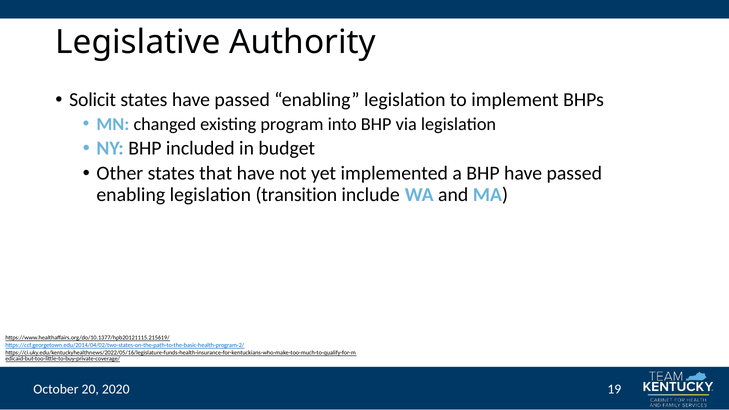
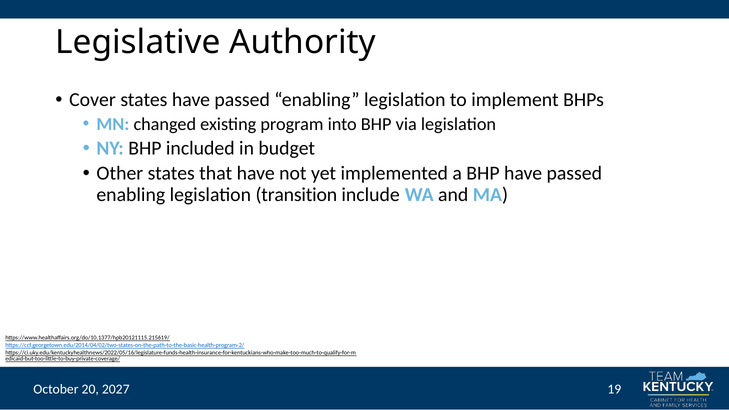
Solicit: Solicit -> Cover
2020: 2020 -> 2027
